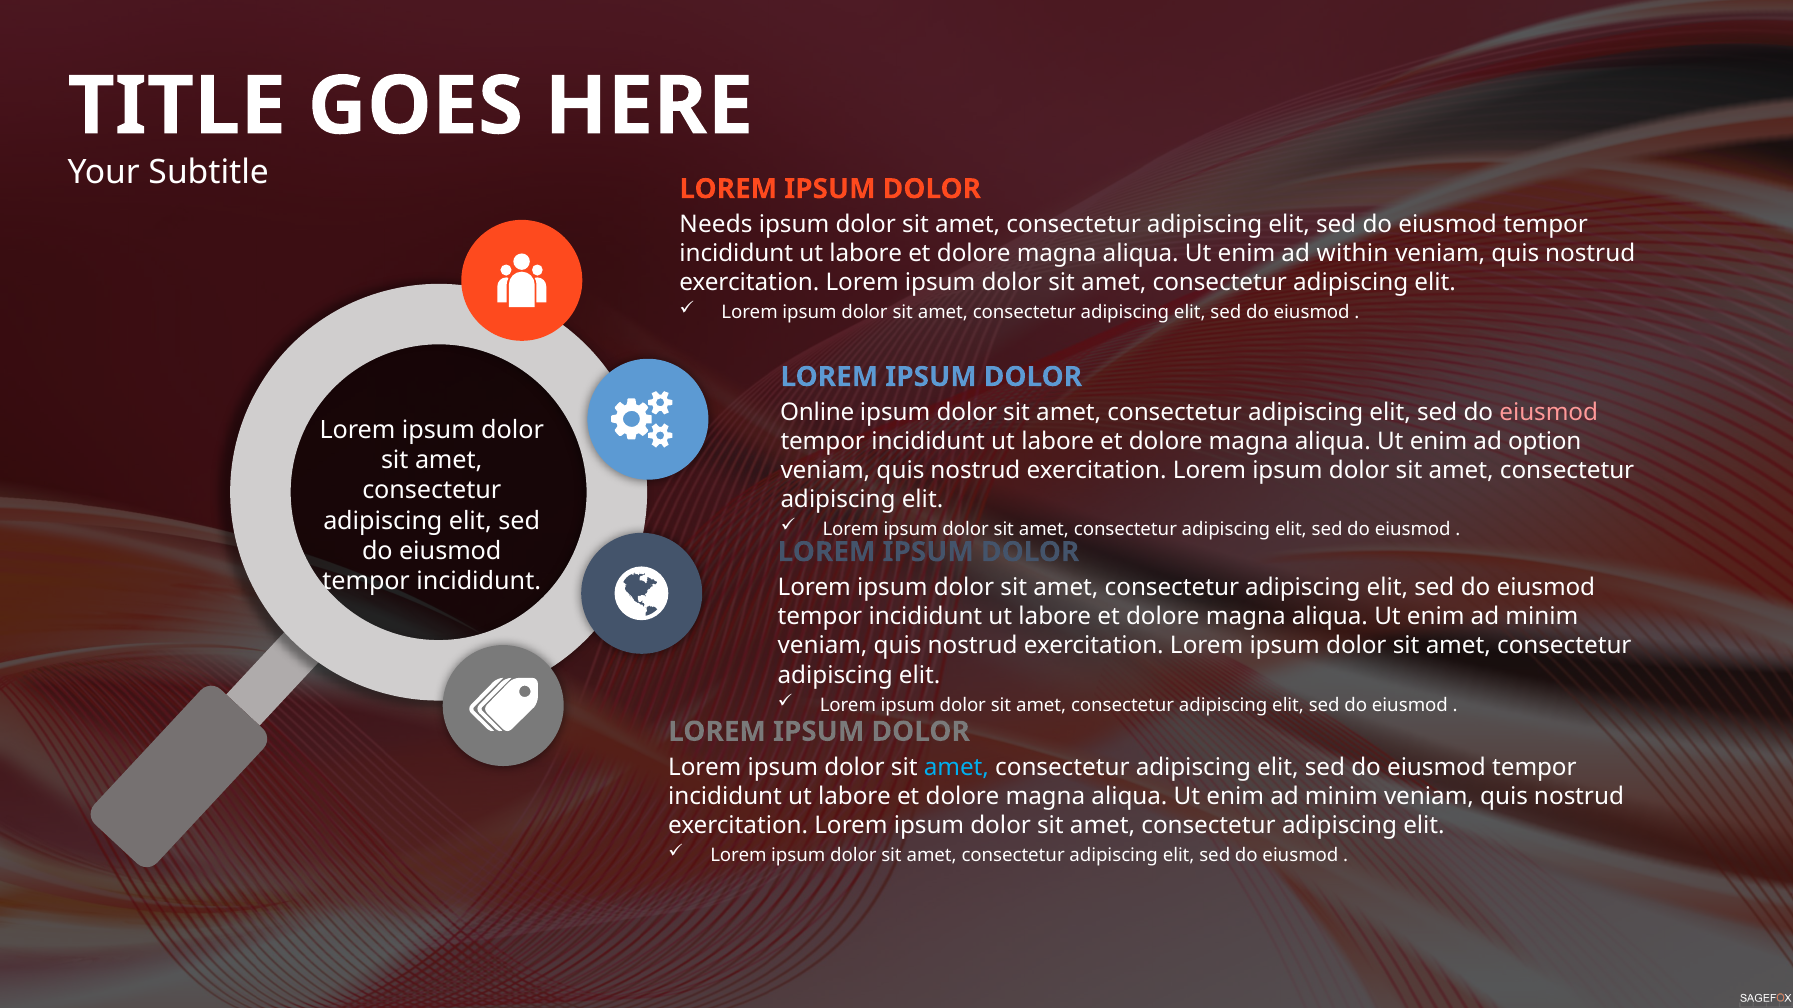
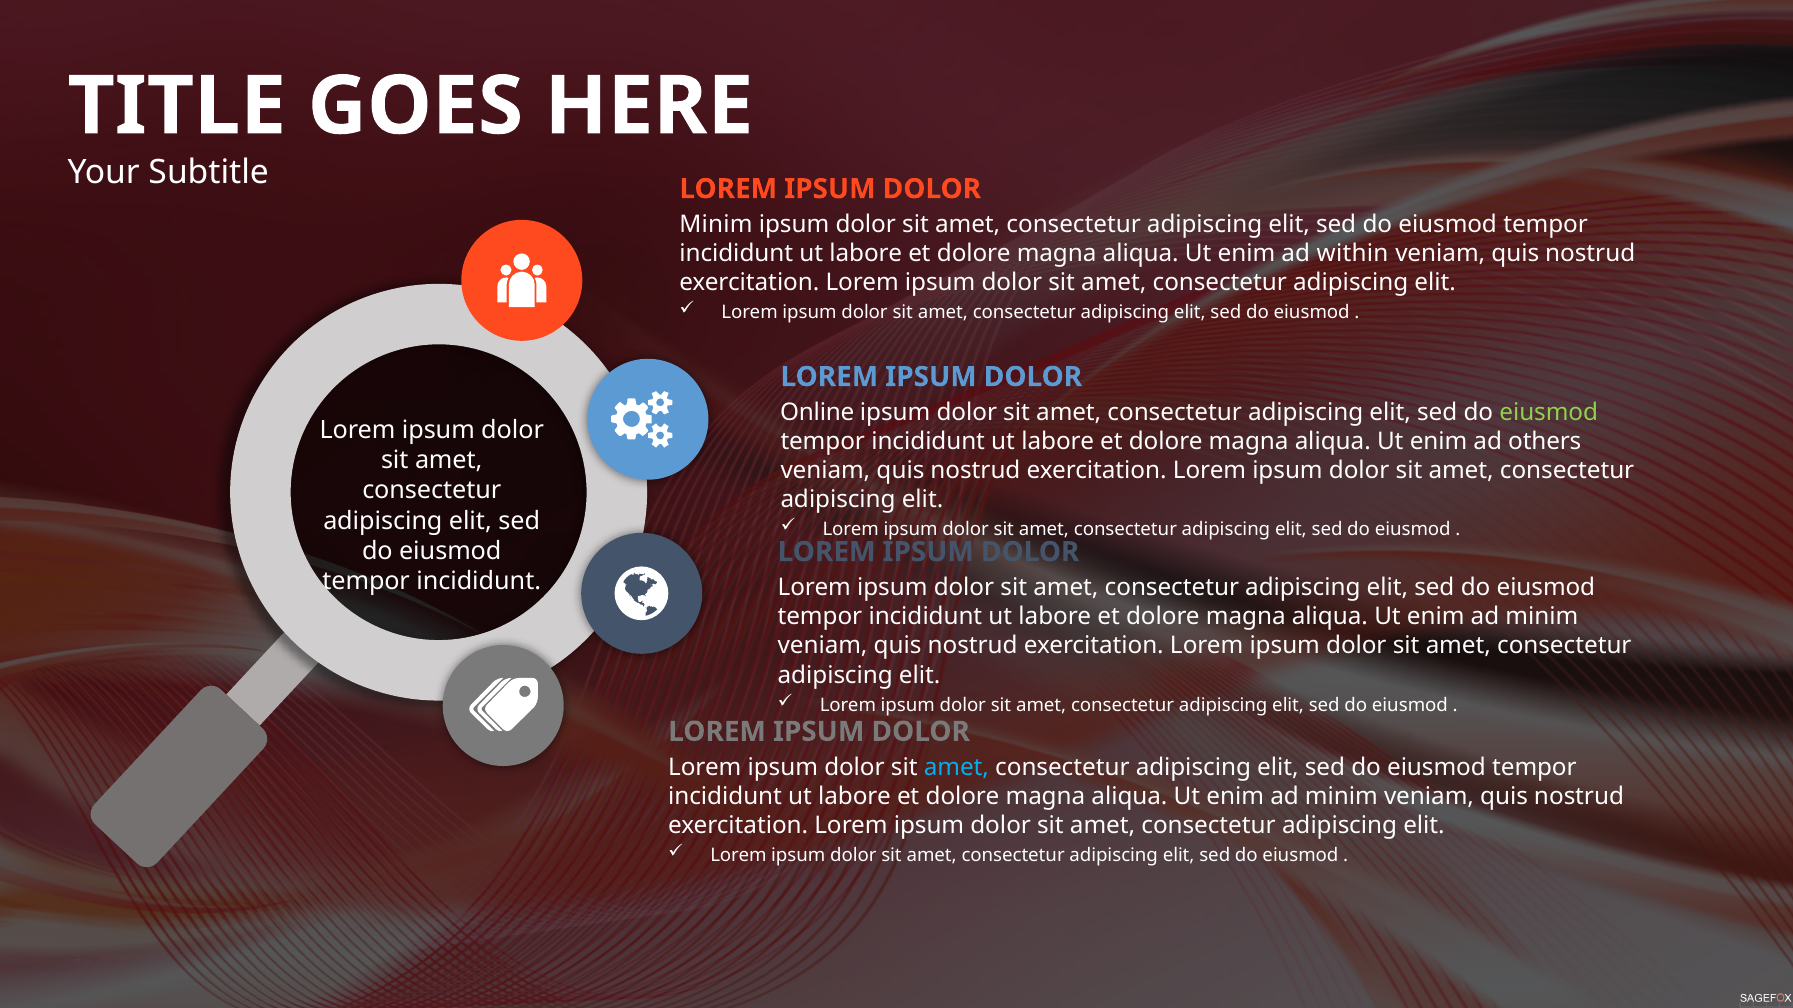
Needs at (716, 225): Needs -> Minim
eiusmod at (1549, 413) colour: pink -> light green
option: option -> others
